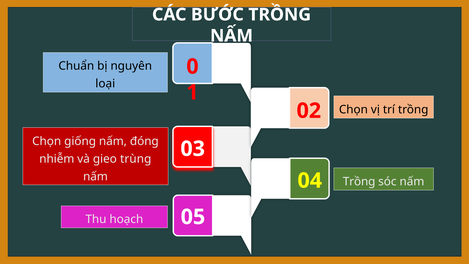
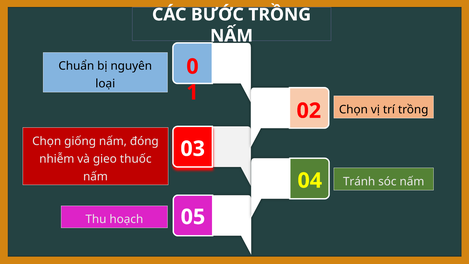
trùng: trùng -> thuốc
Trồng at (359, 181): Trồng -> Tránh
